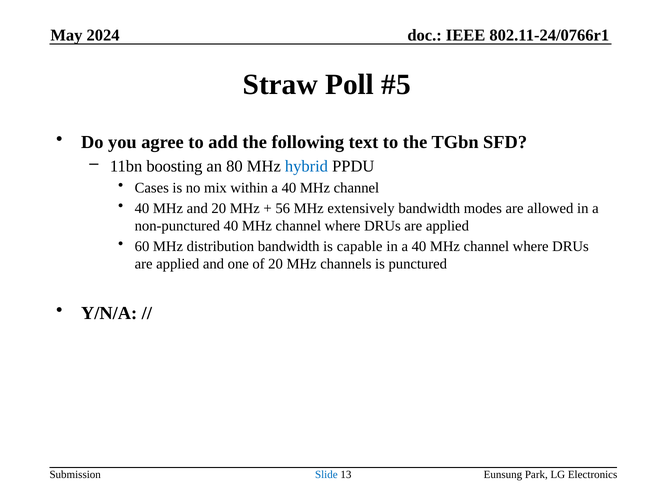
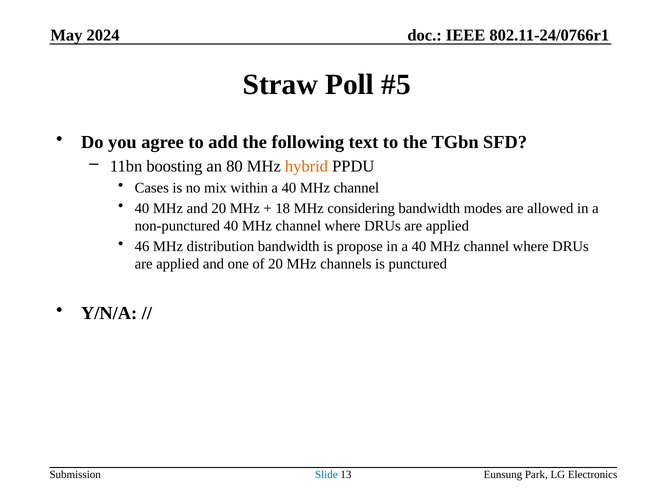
hybrid colour: blue -> orange
56: 56 -> 18
extensively: extensively -> considering
60: 60 -> 46
capable: capable -> propose
